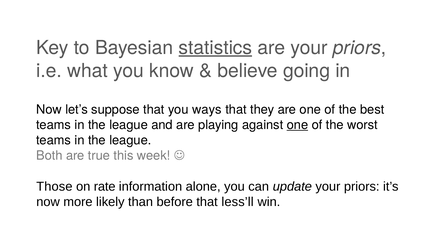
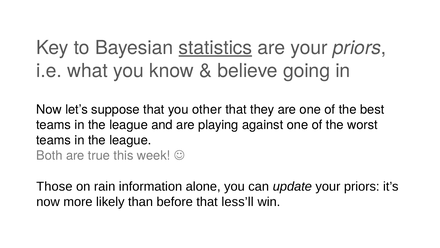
ways: ways -> other
one at (297, 125) underline: present -> none
rate: rate -> rain
